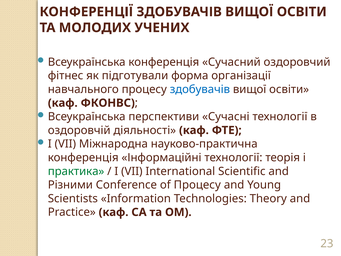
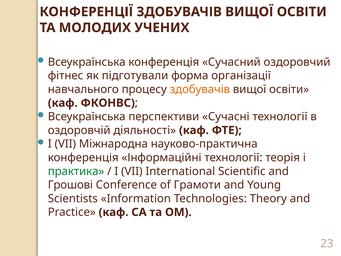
здобувачів at (200, 89) colour: blue -> orange
Різними: Різними -> Грошові
of Процесу: Процесу -> Грамоти
